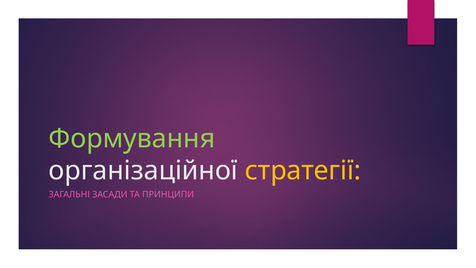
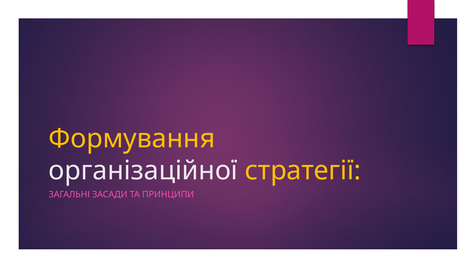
Формування colour: light green -> yellow
